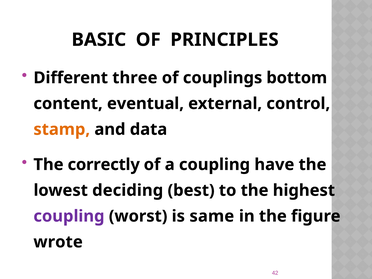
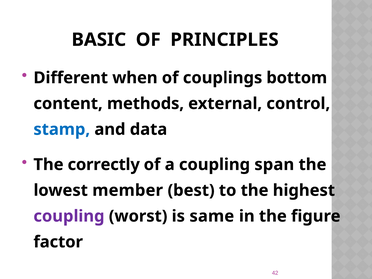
three: three -> when
eventual: eventual -> methods
stamp colour: orange -> blue
have: have -> span
deciding: deciding -> member
wrote: wrote -> factor
